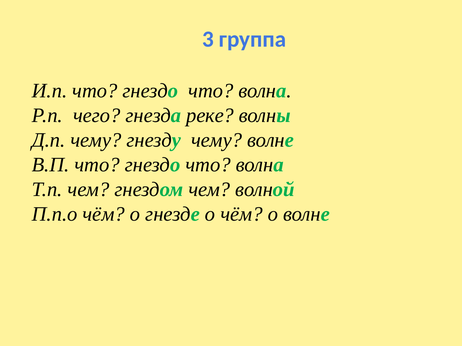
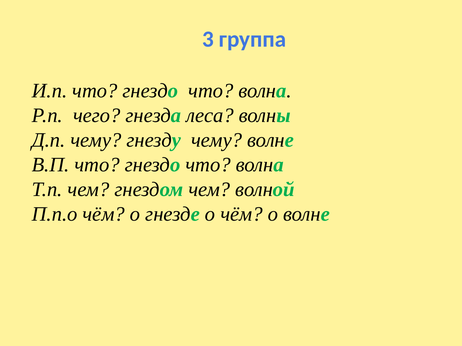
реке: реке -> леса
